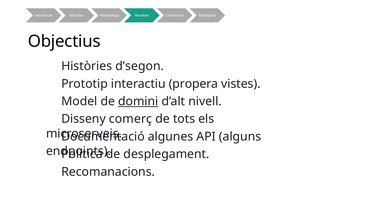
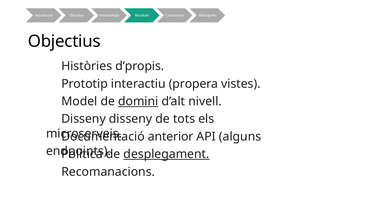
d’segon: d’segon -> d’propis
comerç at (131, 119): comerç -> disseny
algunes: algunes -> anterior
desplegament underline: none -> present
